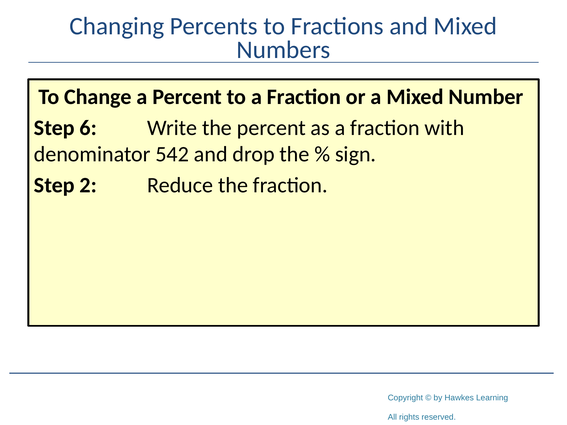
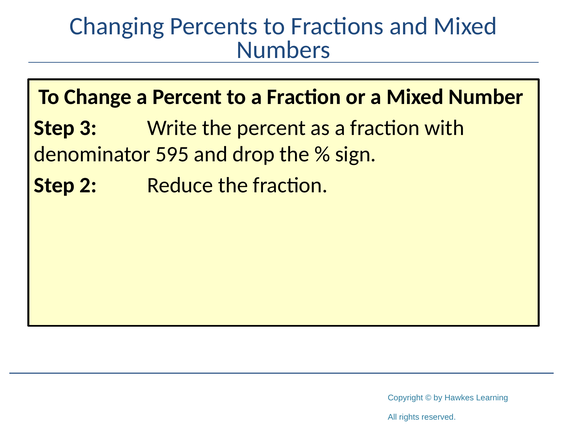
6: 6 -> 3
542: 542 -> 595
